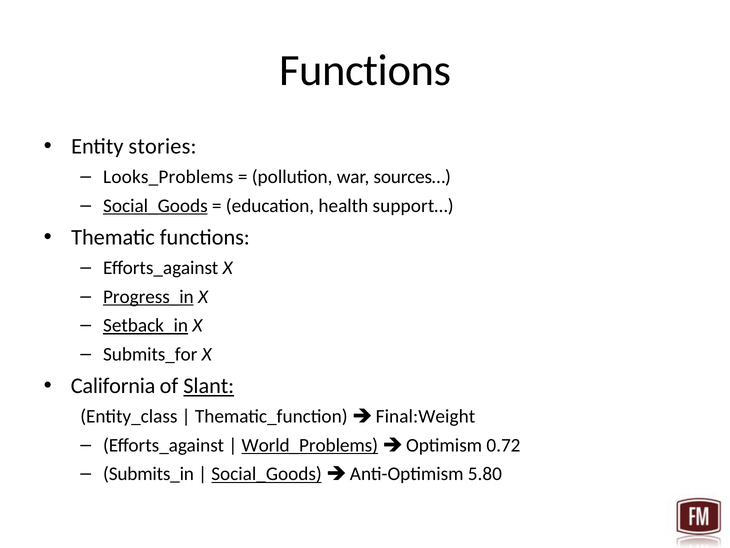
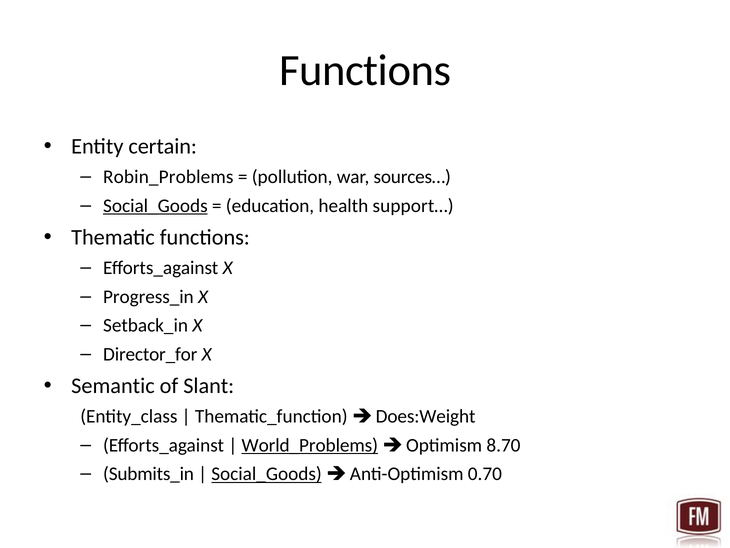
stories: stories -> certain
Looks_Problems: Looks_Problems -> Robin_Problems
Progress_in underline: present -> none
Setback_in underline: present -> none
Submits_for: Submits_for -> Director_for
California: California -> Semantic
Slant underline: present -> none
Final:Weight: Final:Weight -> Does:Weight
0.72: 0.72 -> 8.70
5.80: 5.80 -> 0.70
